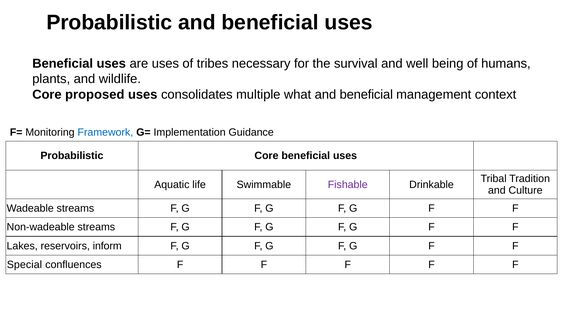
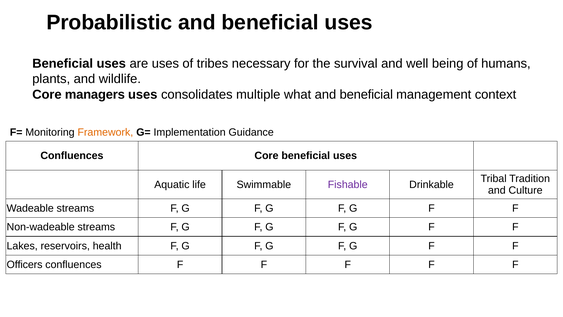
proposed: proposed -> managers
Framework colour: blue -> orange
Probabilistic at (72, 156): Probabilistic -> Confluences
inform: inform -> health
Special: Special -> Officers
